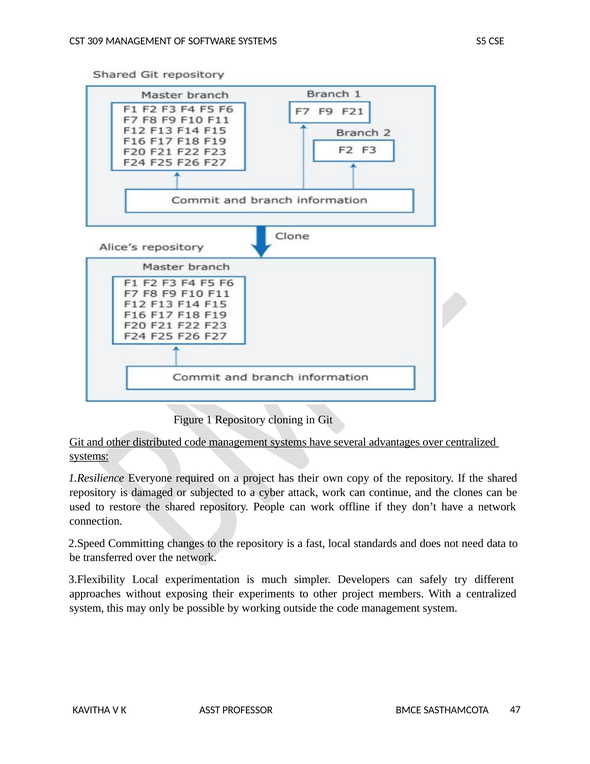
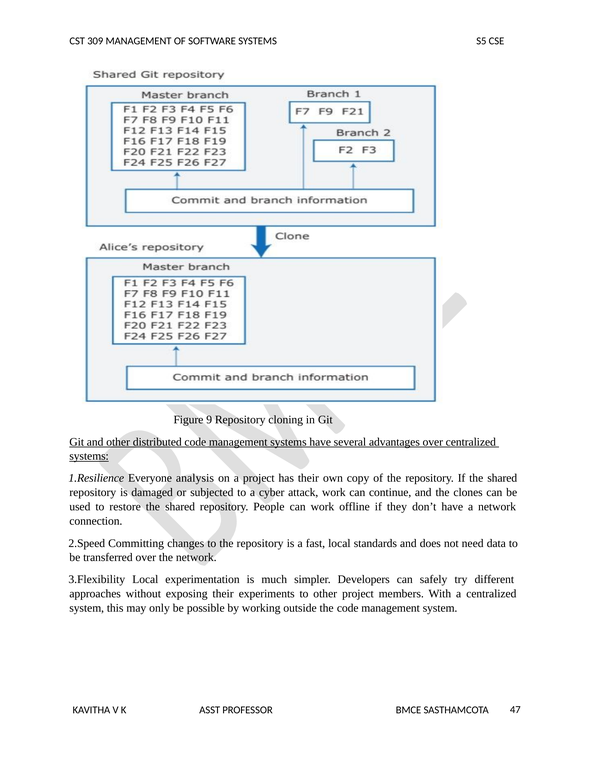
1: 1 -> 9
required: required -> analysis
